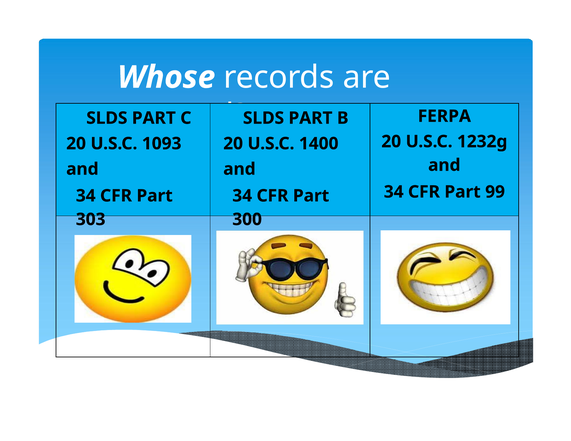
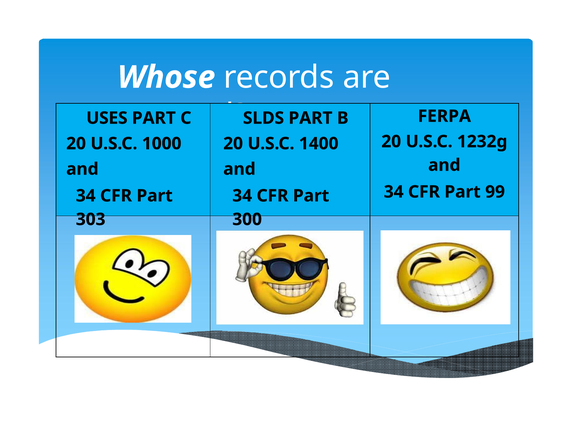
SLDS at (107, 118): SLDS -> USES
1093: 1093 -> 1000
